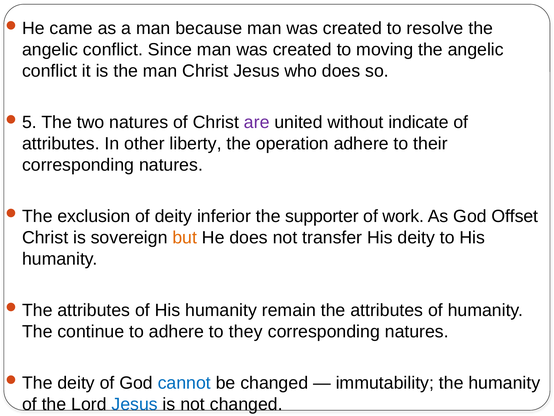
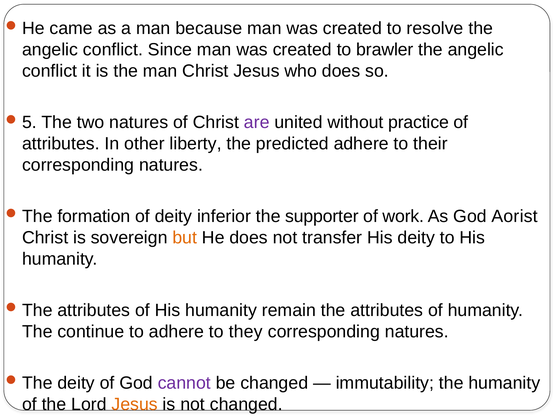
moving: moving -> brawler
indicate: indicate -> practice
operation: operation -> predicted
exclusion: exclusion -> formation
Offset: Offset -> Aorist
cannot colour: blue -> purple
Jesus at (135, 404) colour: blue -> orange
